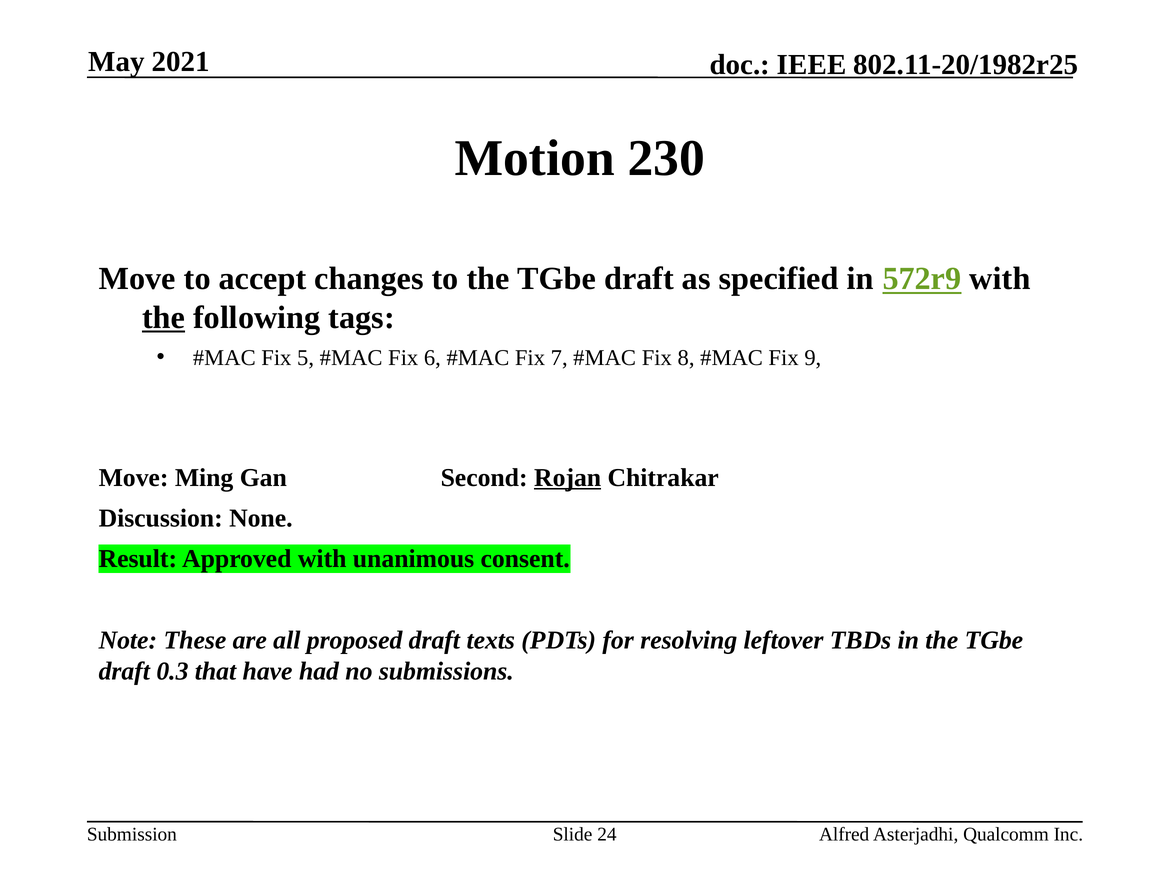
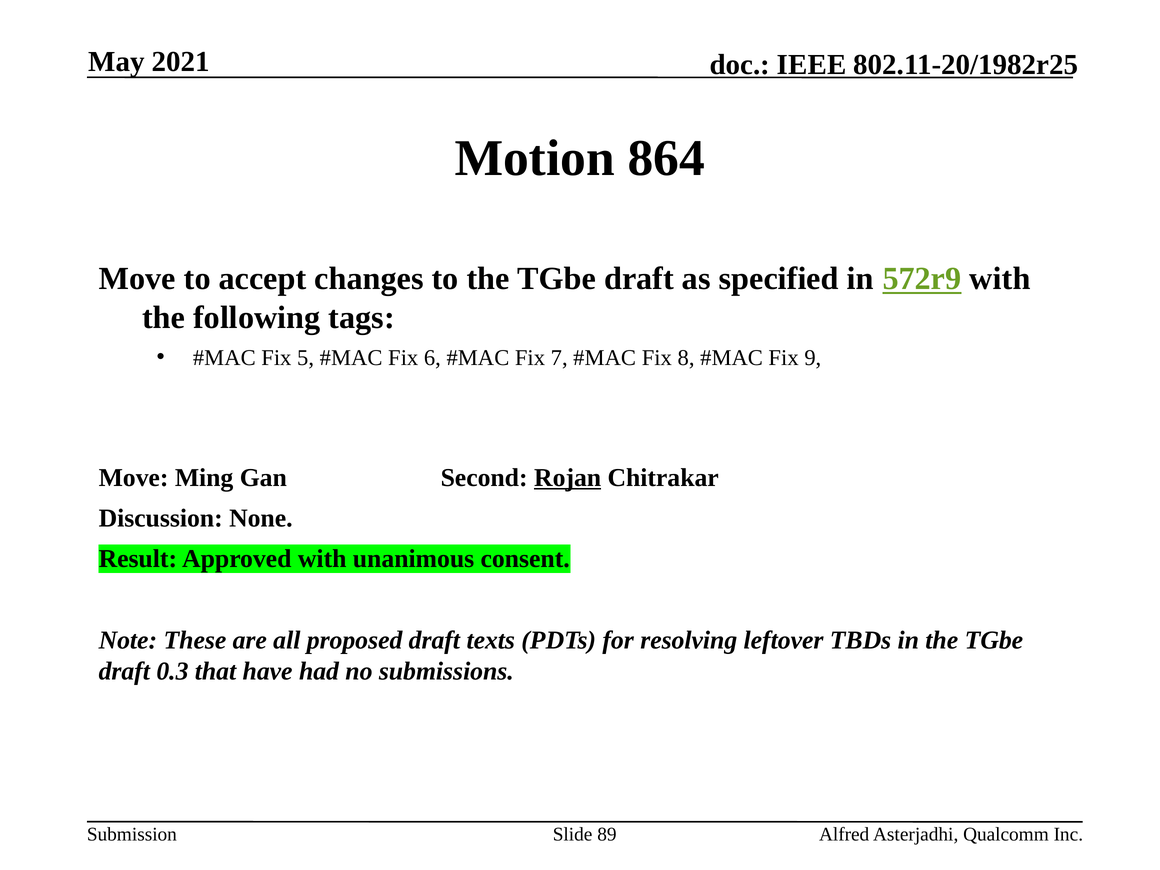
230: 230 -> 864
the at (164, 317) underline: present -> none
24: 24 -> 89
